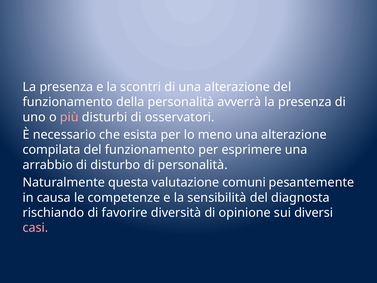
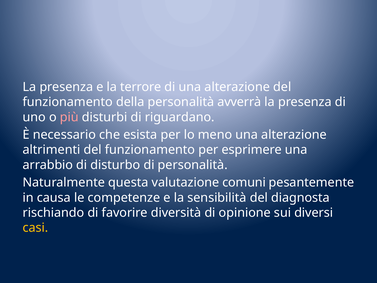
scontri: scontri -> terrore
osservatori: osservatori -> riguardano
compilata: compilata -> altrimenti
casi colour: pink -> yellow
